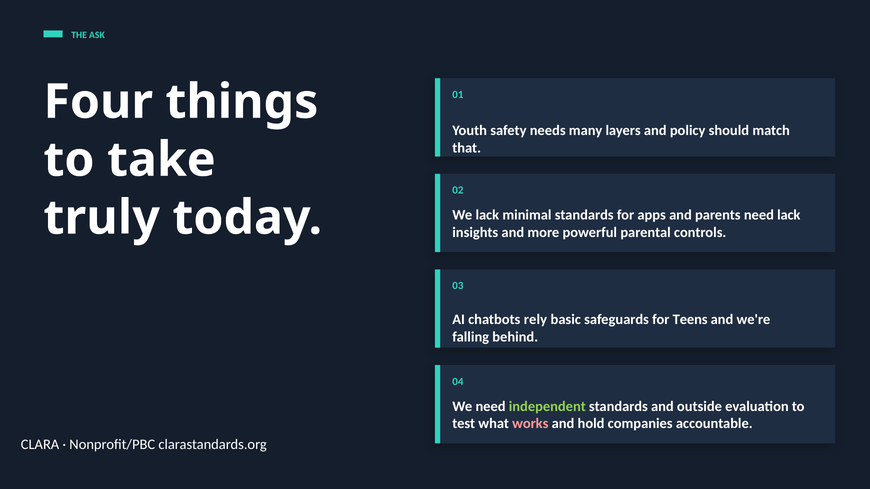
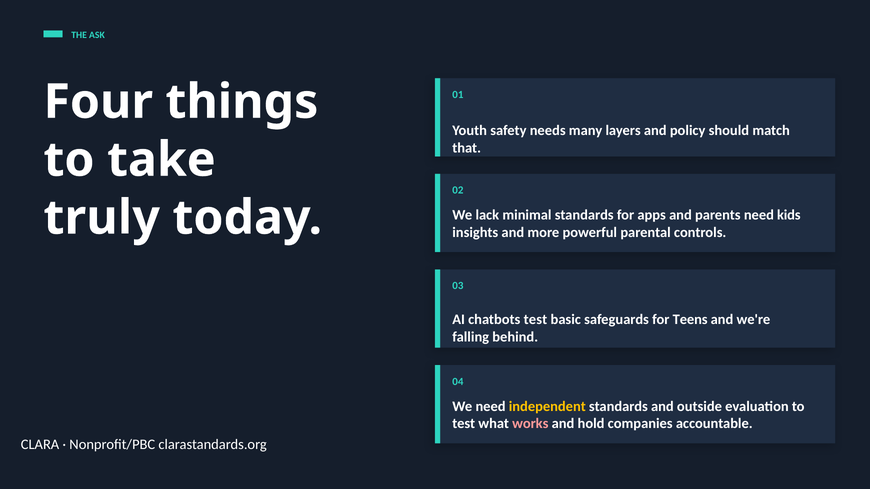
need lack: lack -> kids
chatbots rely: rely -> test
independent colour: light green -> yellow
